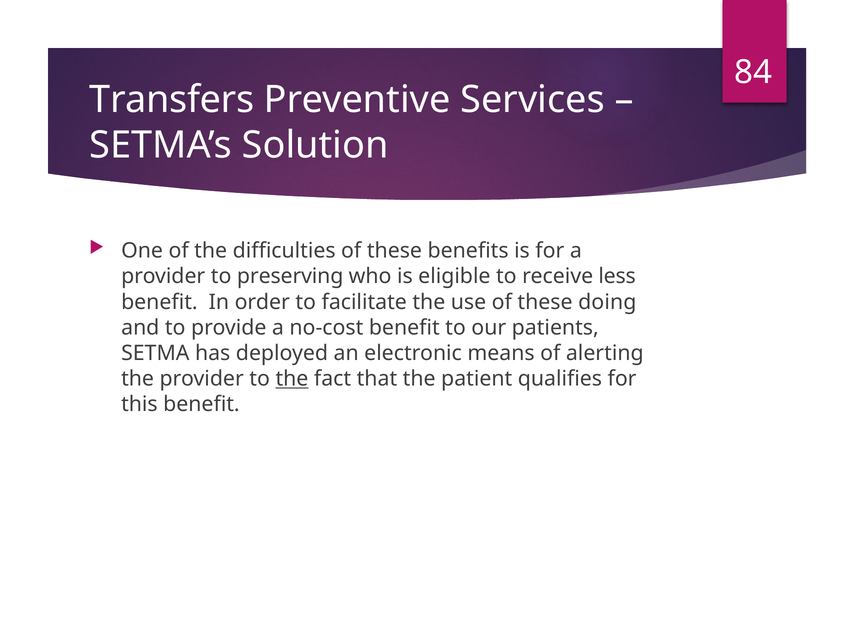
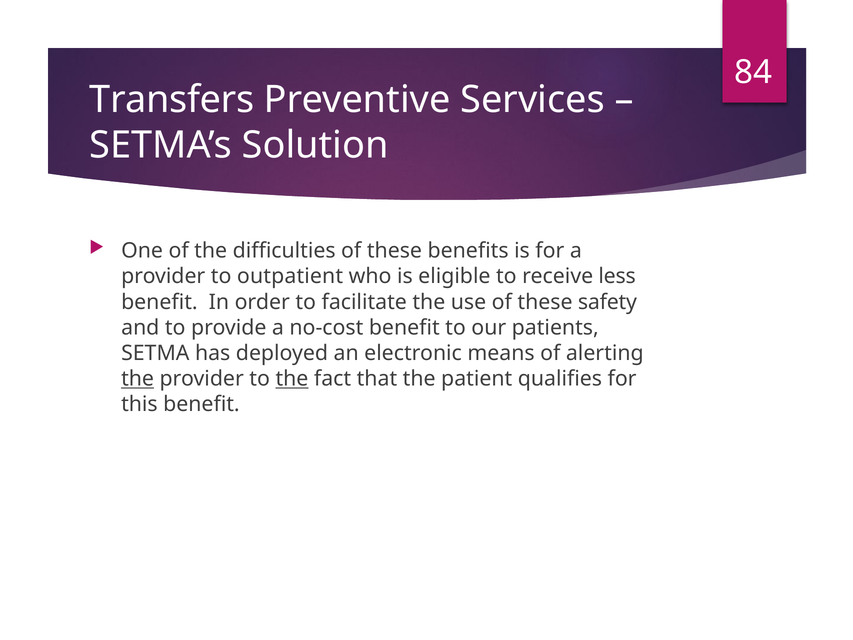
preserving: preserving -> outpatient
doing: doing -> safety
the at (138, 379) underline: none -> present
